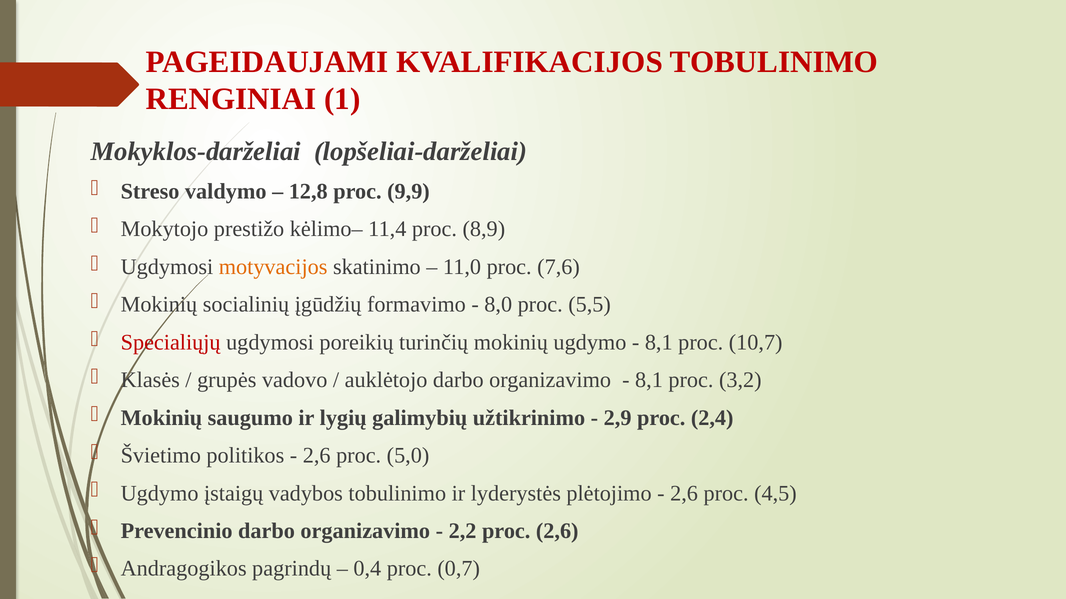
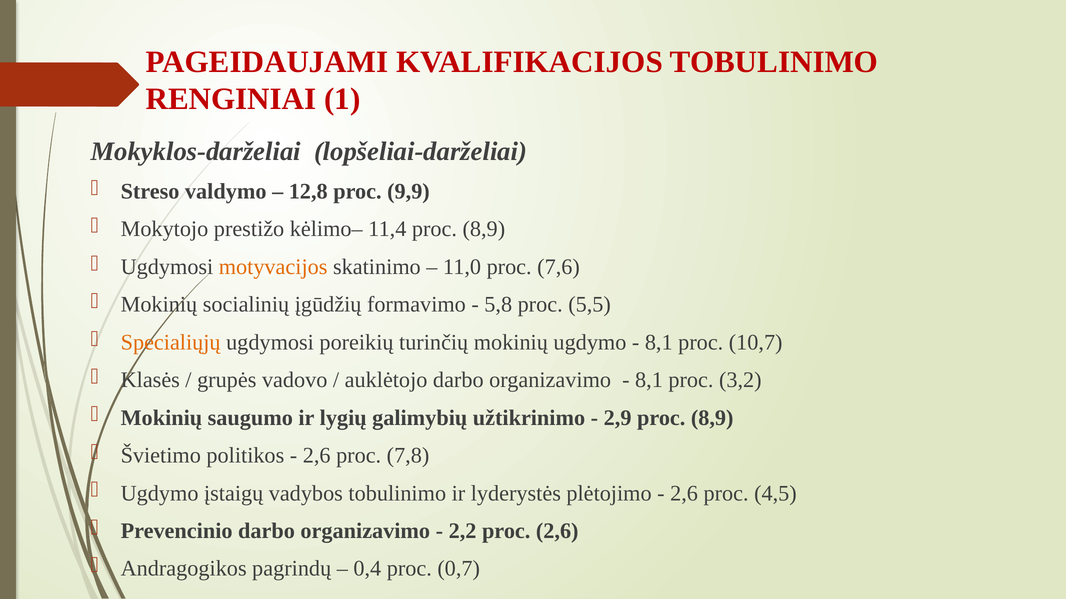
8,0: 8,0 -> 5,8
Specialiųjų colour: red -> orange
2,9 proc 2,4: 2,4 -> 8,9
5,0: 5,0 -> 7,8
